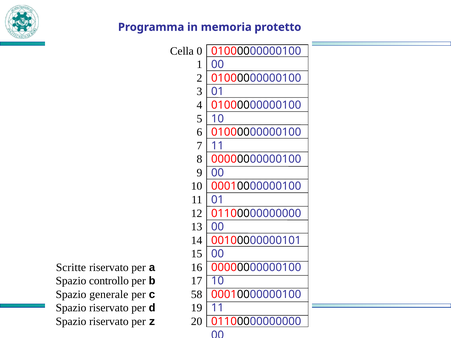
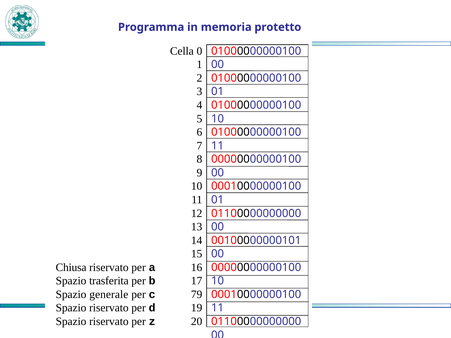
Scritte: Scritte -> Chiusa
controllo: controllo -> trasferita
58: 58 -> 79
